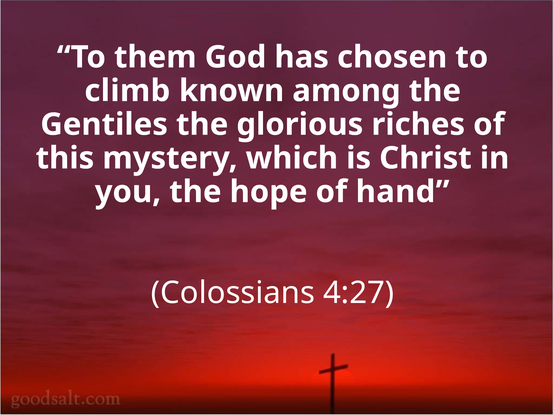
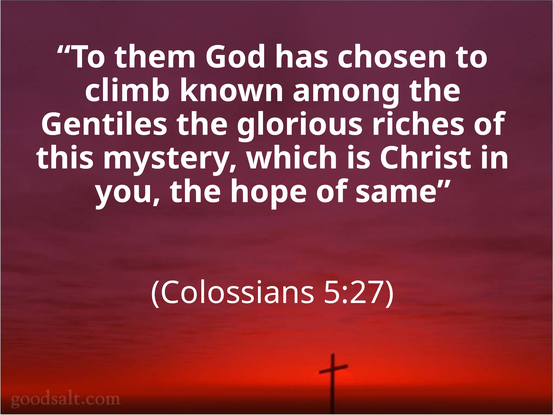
hand: hand -> same
4:27: 4:27 -> 5:27
